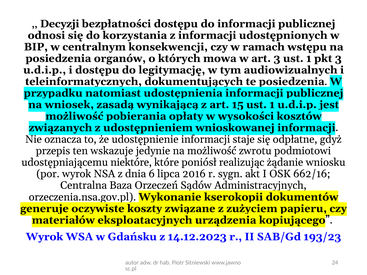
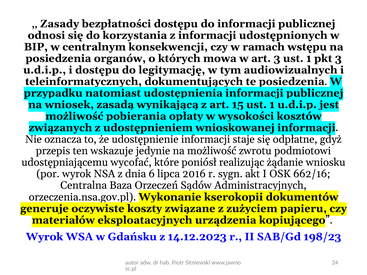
Decyzji: Decyzji -> Zasady
niektóre: niektóre -> wycofać
193/23: 193/23 -> 198/23
